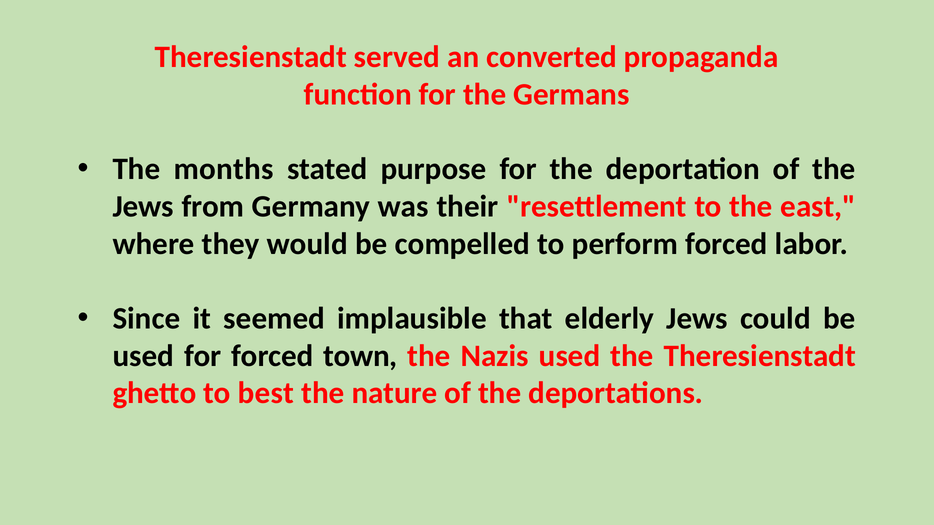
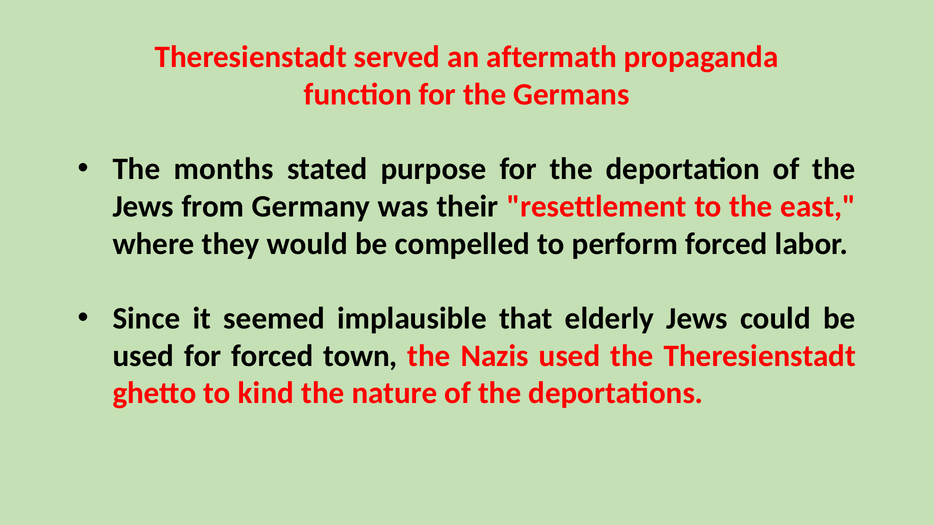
converted: converted -> aftermath
best: best -> kind
